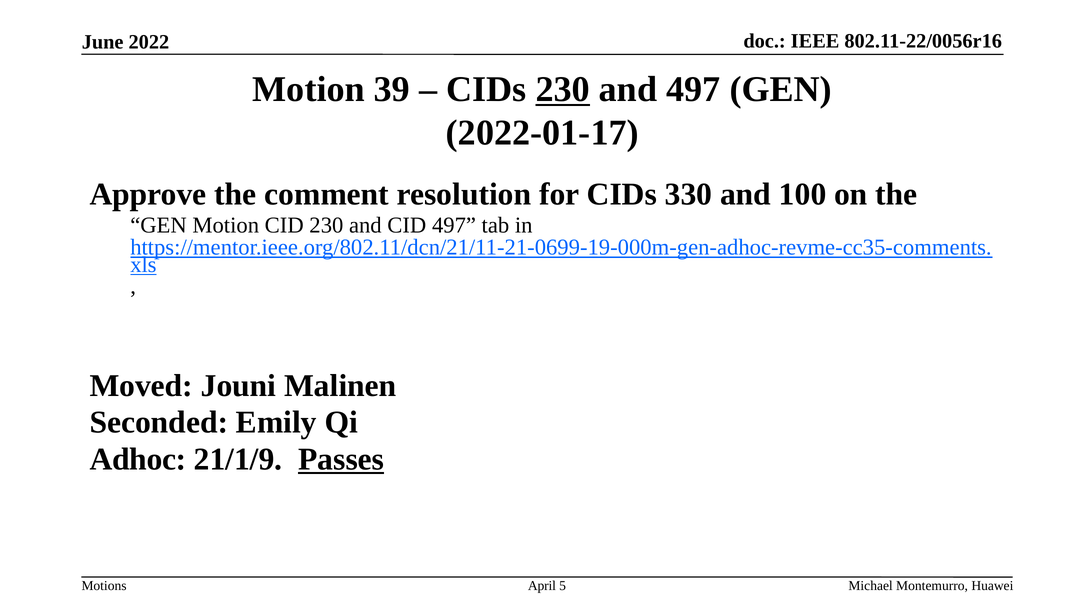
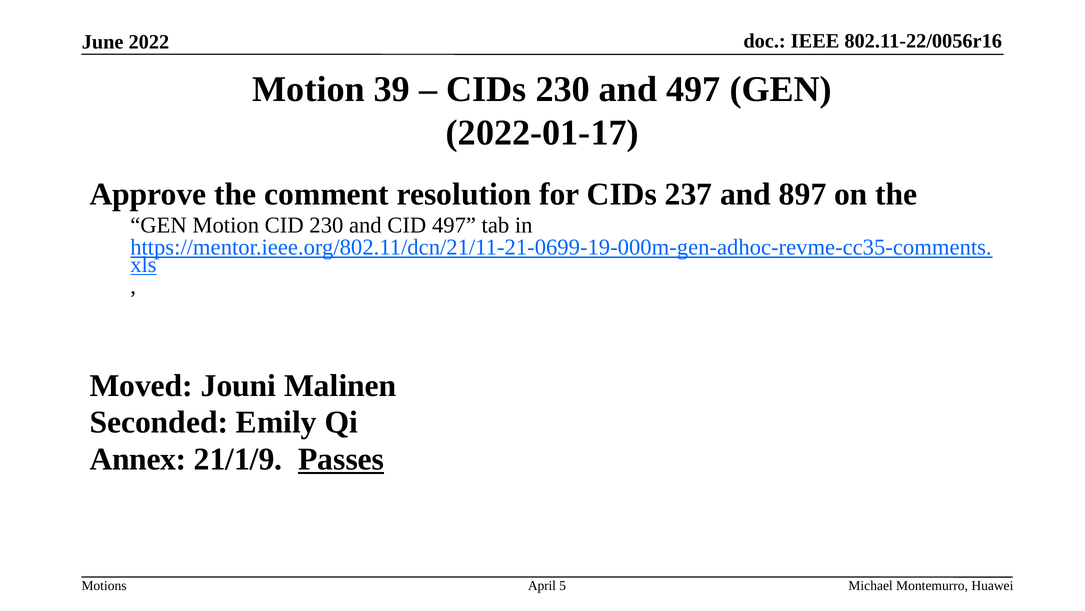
230 at (563, 89) underline: present -> none
330: 330 -> 237
100: 100 -> 897
Adhoc: Adhoc -> Annex
